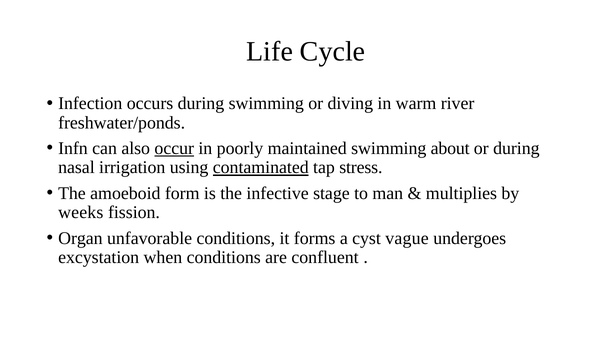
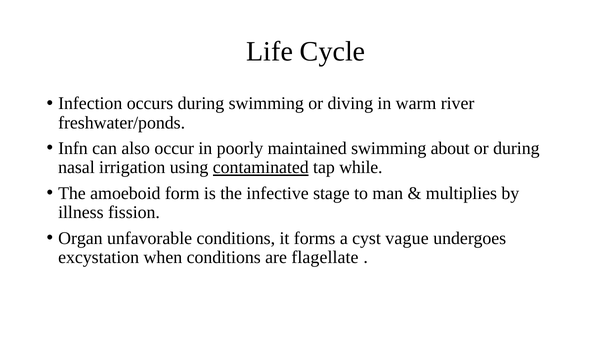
occur underline: present -> none
stress: stress -> while
weeks: weeks -> illness
confluent: confluent -> flagellate
